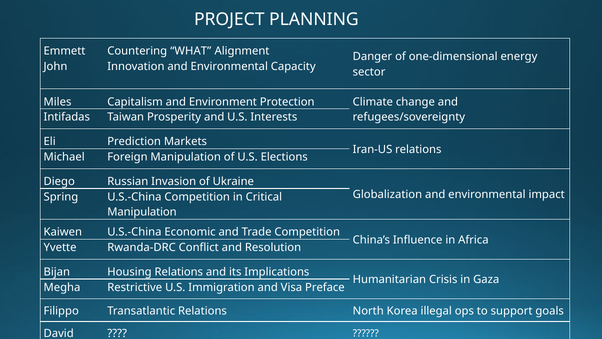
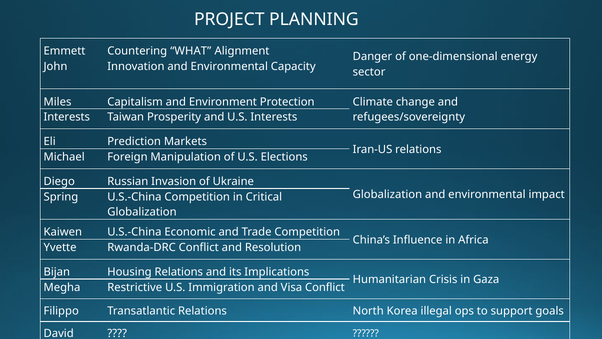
Intifadas at (67, 117): Intifadas -> Interests
Manipulation at (142, 212): Manipulation -> Globalization
Visa Preface: Preface -> Conflict
